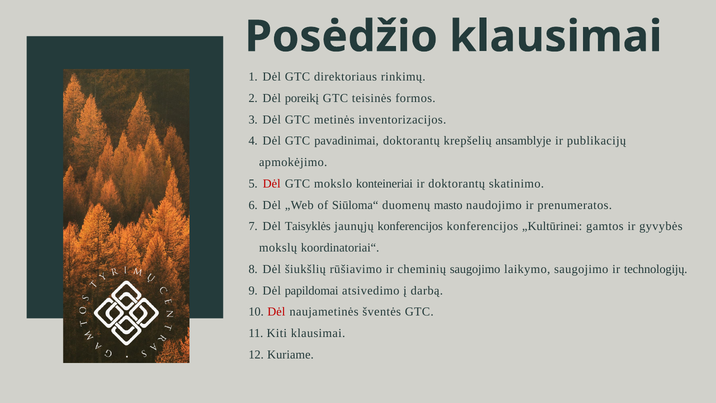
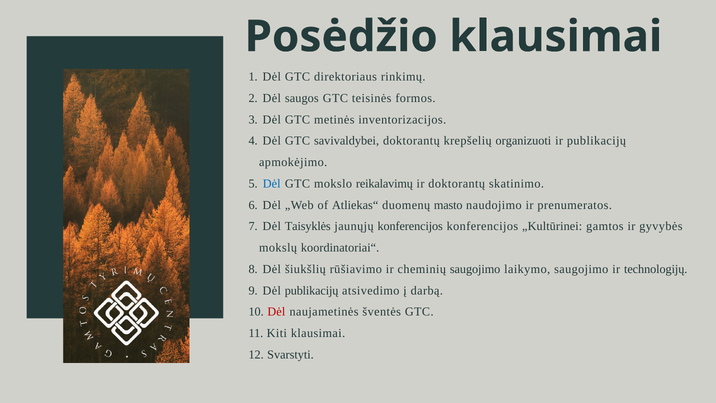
poreikį: poreikį -> saugos
pavadinimai: pavadinimai -> savivaldybei
ansamblyje: ansamblyje -> organizuoti
Dėl at (272, 184) colour: red -> blue
konteineriai: konteineriai -> reikalavimų
Siūloma“: Siūloma“ -> Atliekas“
Dėl papildomai: papildomai -> publikacijų
Kuriame: Kuriame -> Svarstyti
